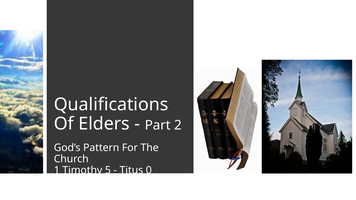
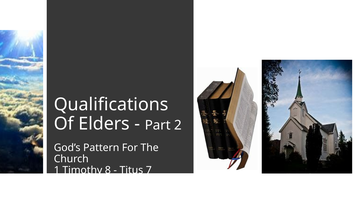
5: 5 -> 8
0: 0 -> 7
